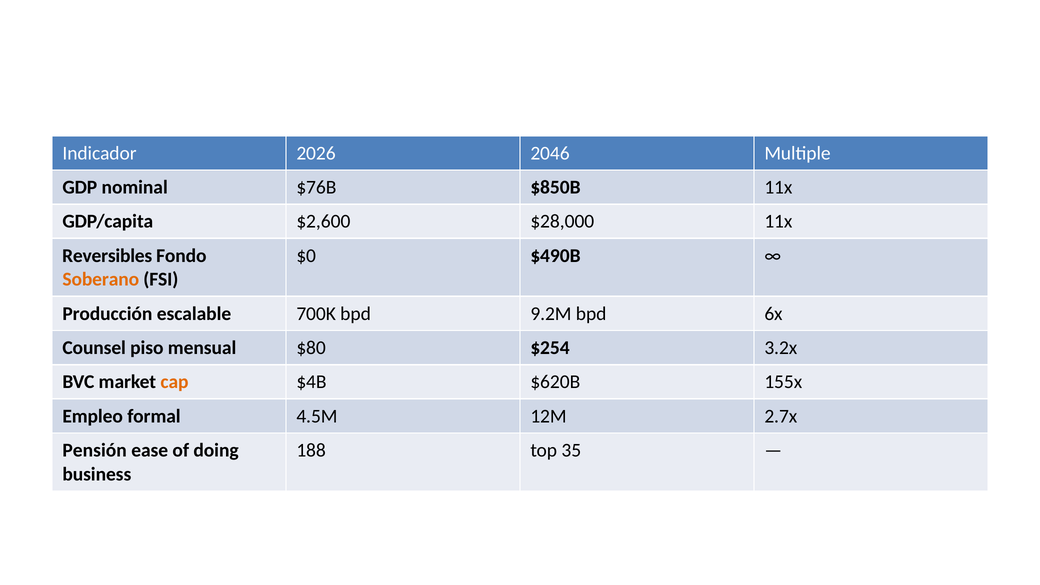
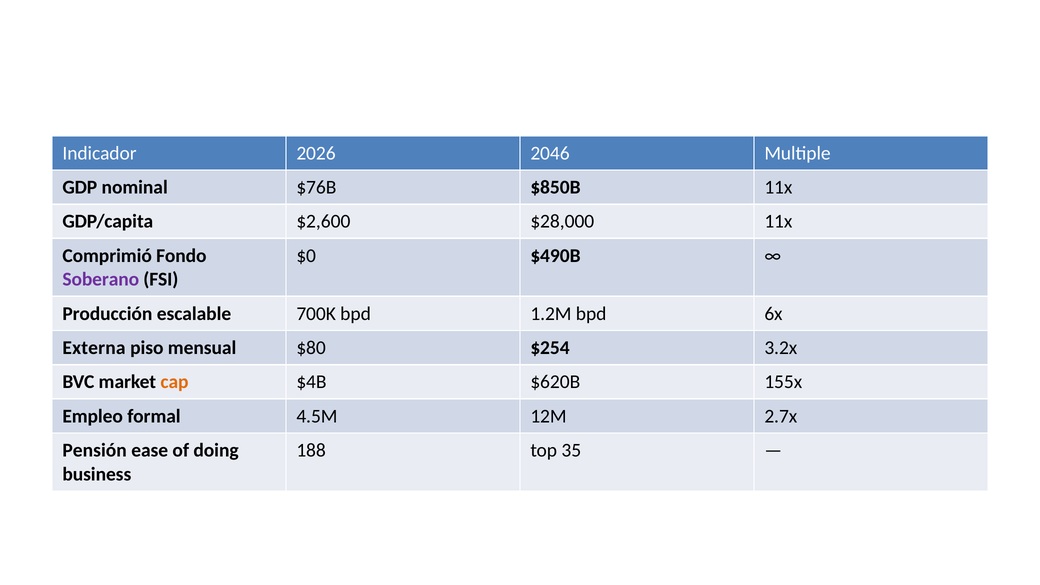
Reversibles: Reversibles -> Comprimió
Soberano colour: orange -> purple
9.2M: 9.2M -> 1.2M
Counsel: Counsel -> Externa
